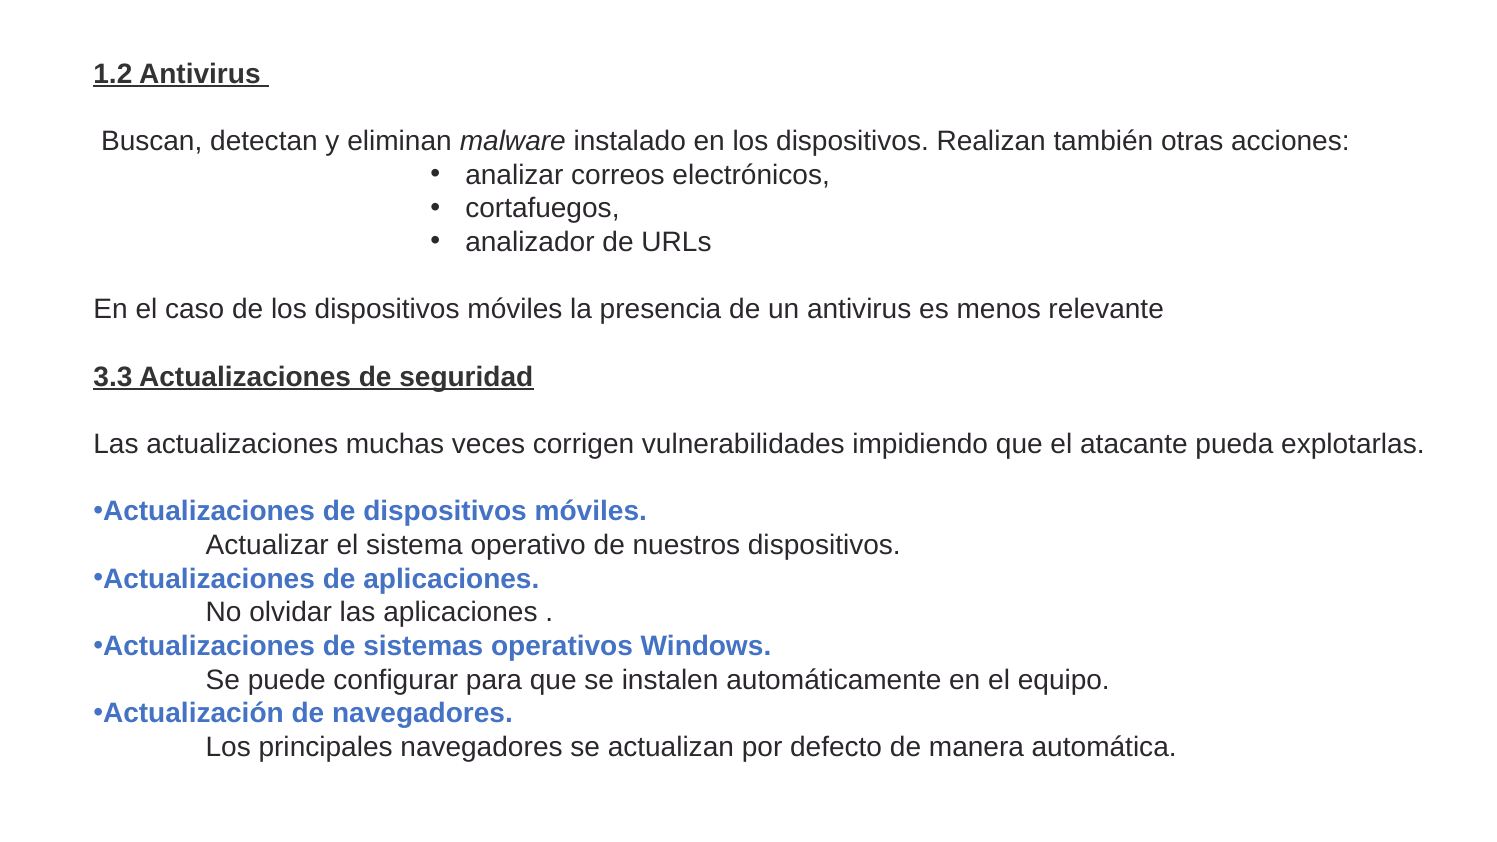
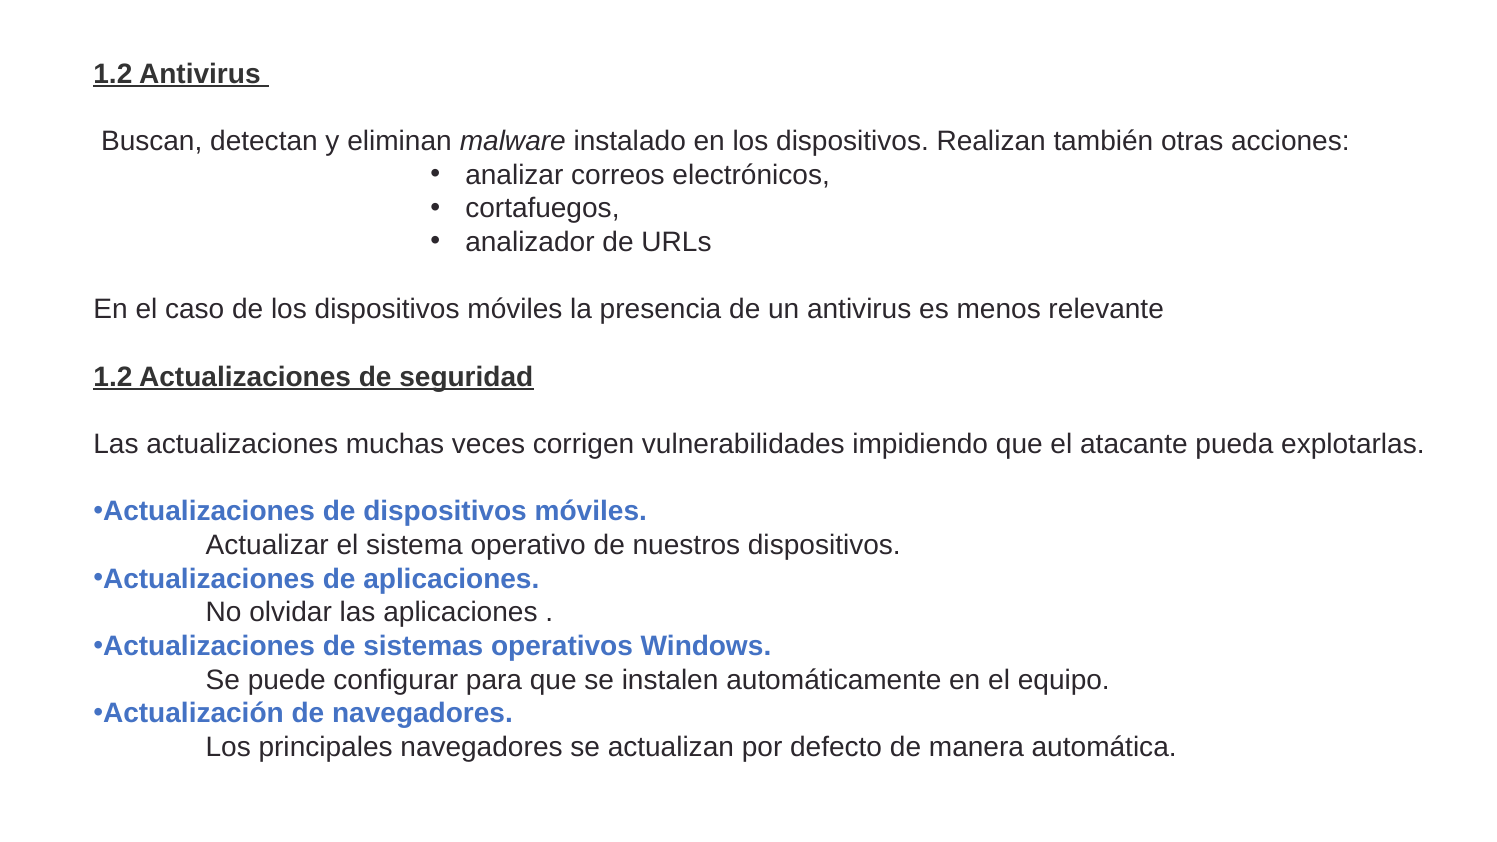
3.3 at (113, 377): 3.3 -> 1.2
